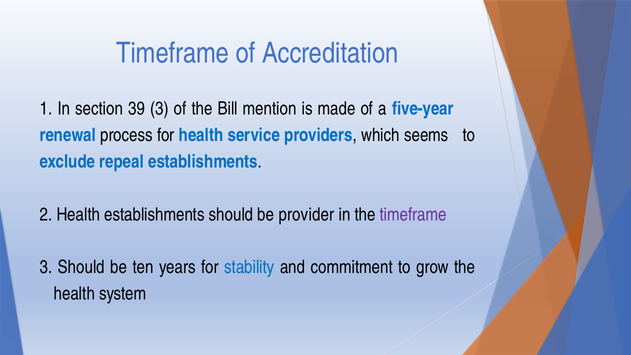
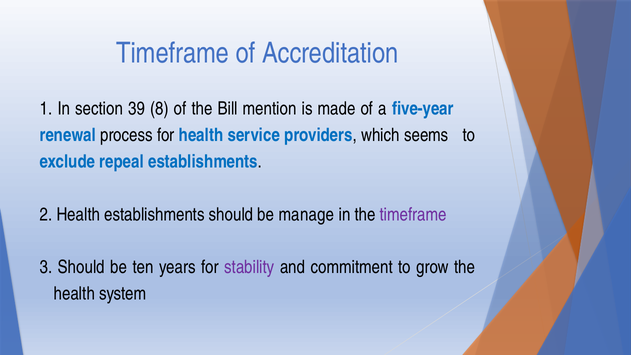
39 3: 3 -> 8
provider: provider -> manage
stability colour: blue -> purple
